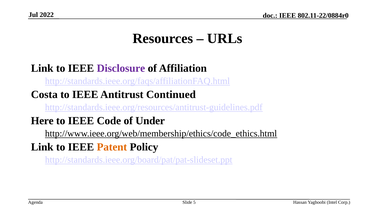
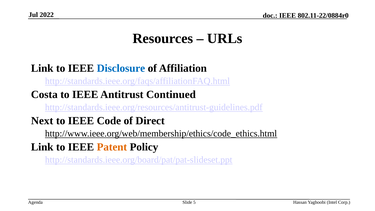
Disclosure colour: purple -> blue
Here: Here -> Next
Under: Under -> Direct
